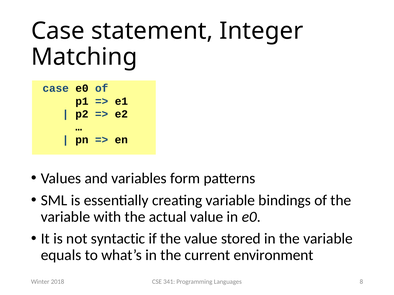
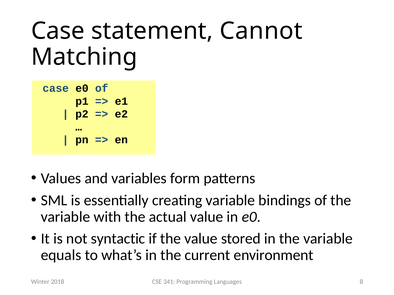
Integer: Integer -> Cannot
